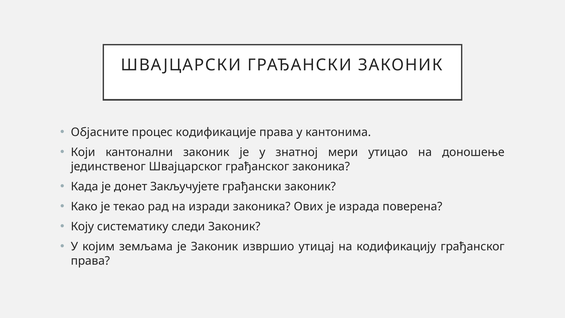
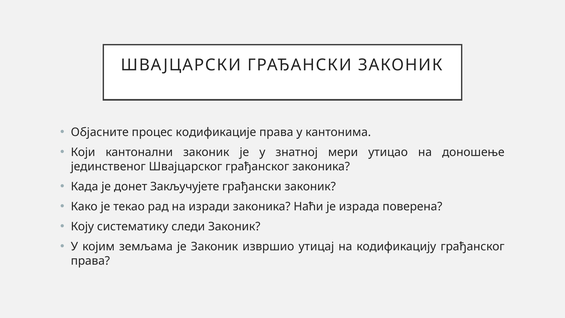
Ових: Ових -> Наћи
